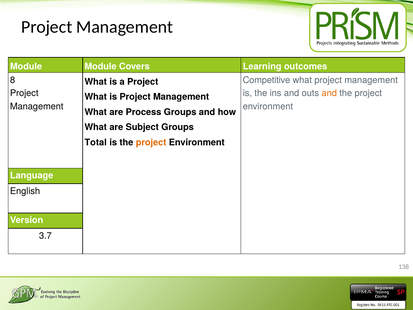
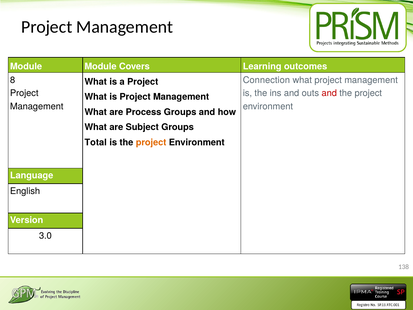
Competitive: Competitive -> Connection
and at (329, 93) colour: orange -> red
3.7: 3.7 -> 3.0
